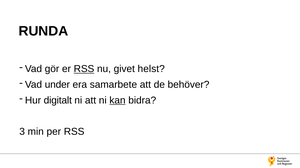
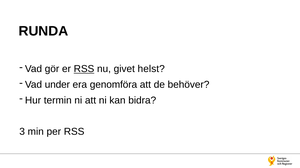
samarbete: samarbete -> genomföra
digitalt: digitalt -> termin
kan underline: present -> none
